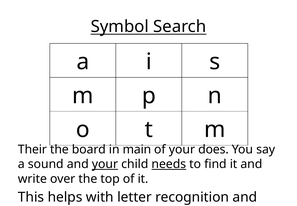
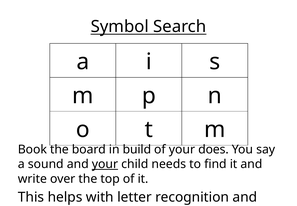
Their: Their -> Book
main: main -> build
needs underline: present -> none
